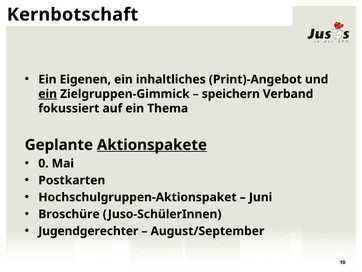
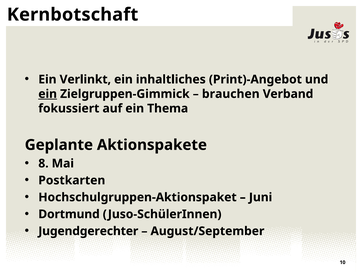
Eigenen: Eigenen -> Verlinkt
speichern: speichern -> brauchen
Aktionspakete underline: present -> none
0: 0 -> 8
Broschüre: Broschüre -> Dortmund
